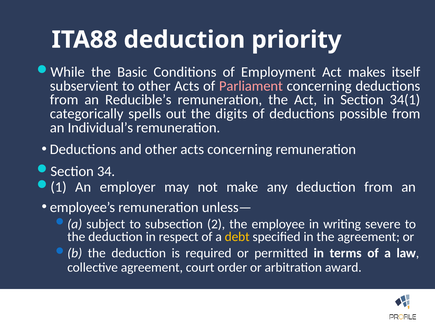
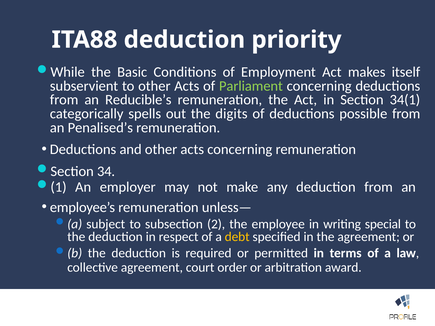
Parliament colour: pink -> light green
Individual’s: Individual’s -> Penalised’s
severe: severe -> special
